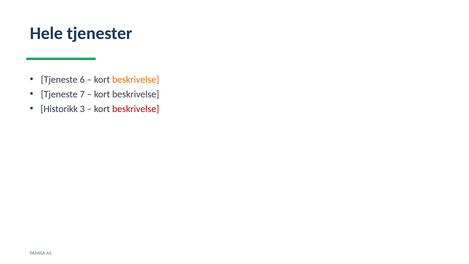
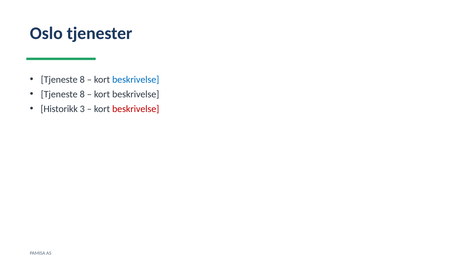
Hele: Hele -> Oslo
6 at (82, 79): 6 -> 8
beskrivelse at (136, 79) colour: orange -> blue
7 at (82, 94): 7 -> 8
